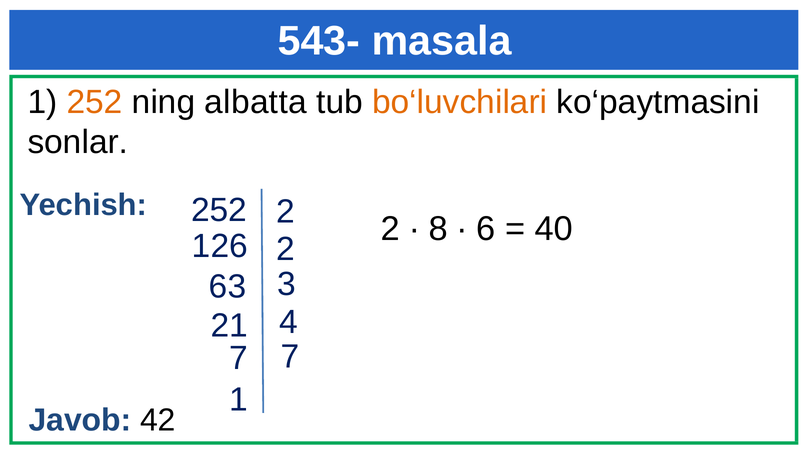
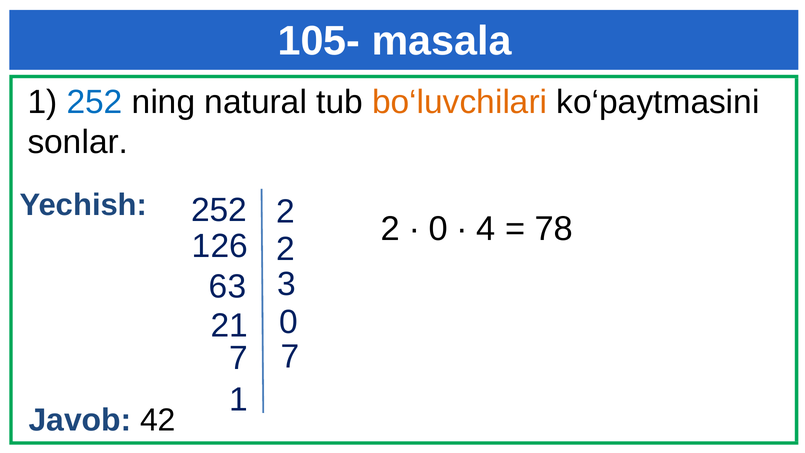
543-: 543- -> 105-
252 at (95, 102) colour: orange -> blue
albatta: albatta -> natural
8 at (438, 229): 8 -> 0
6: 6 -> 4
40: 40 -> 78
21 4: 4 -> 0
